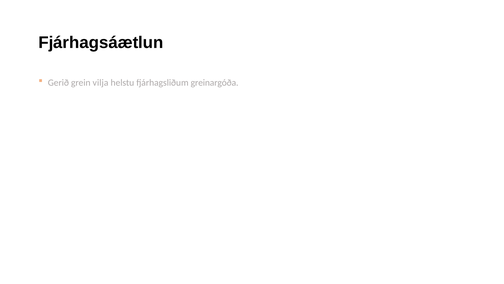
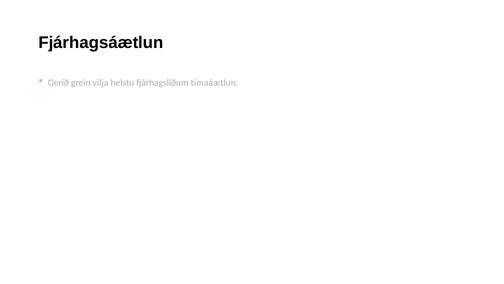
greinargóða: greinargóða -> tímaáætlun
